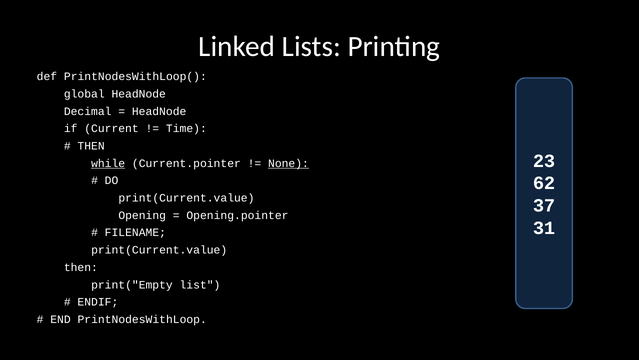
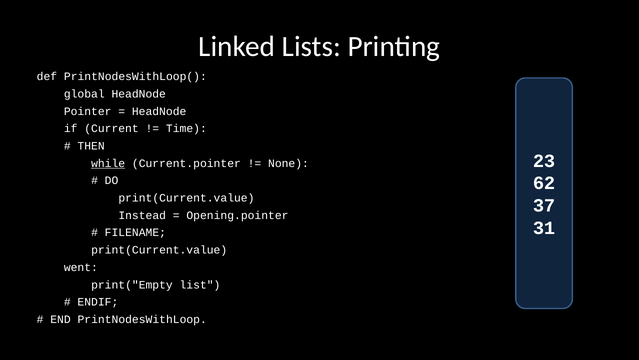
Decimal: Decimal -> Pointer
None underline: present -> none
Opening: Opening -> Instead
then at (81, 267): then -> went
